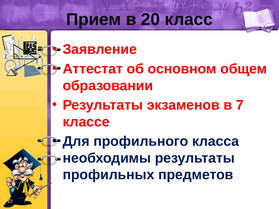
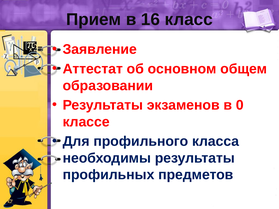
20: 20 -> 16
7: 7 -> 0
